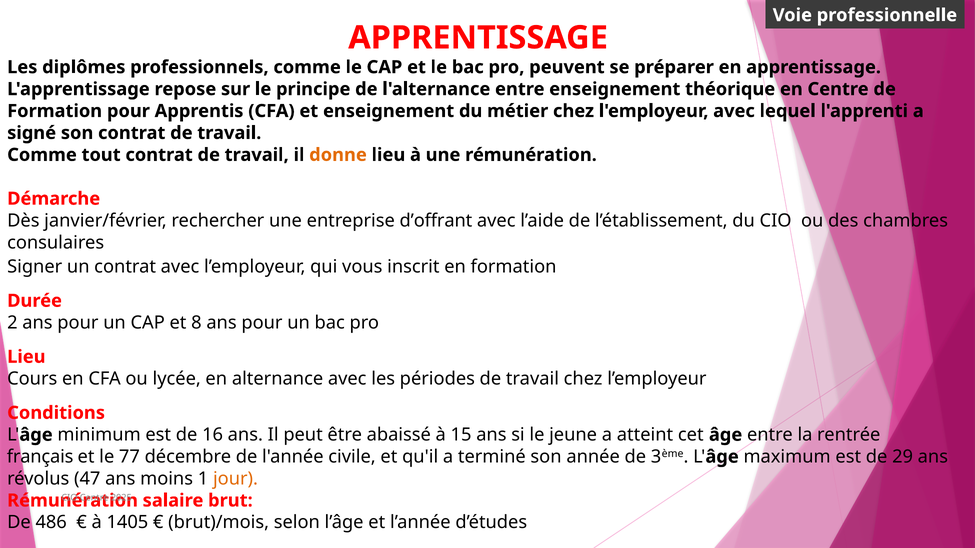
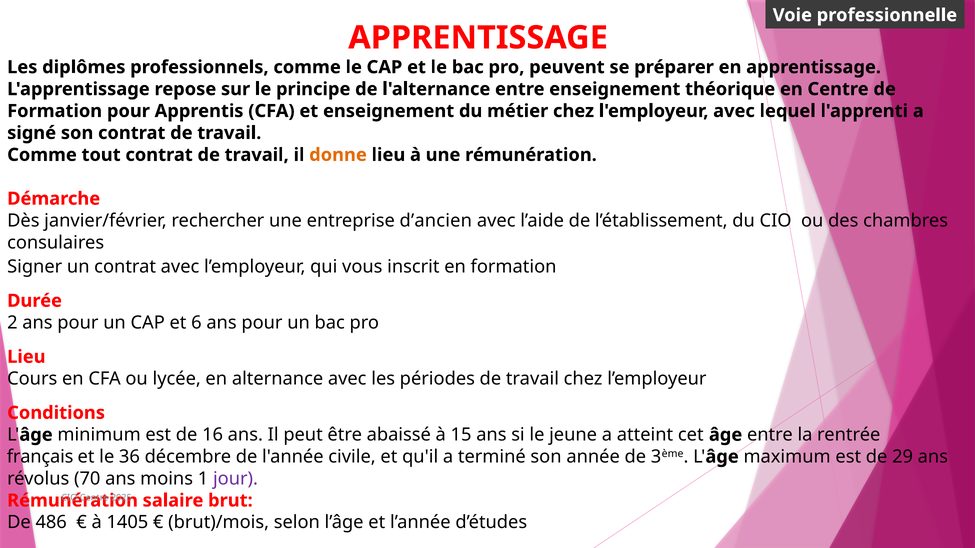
d’offrant: d’offrant -> d’ancien
8: 8 -> 6
77: 77 -> 36
47: 47 -> 70
jour colour: orange -> purple
